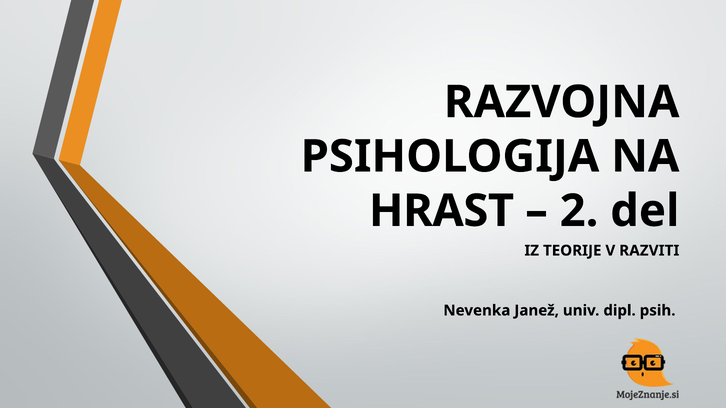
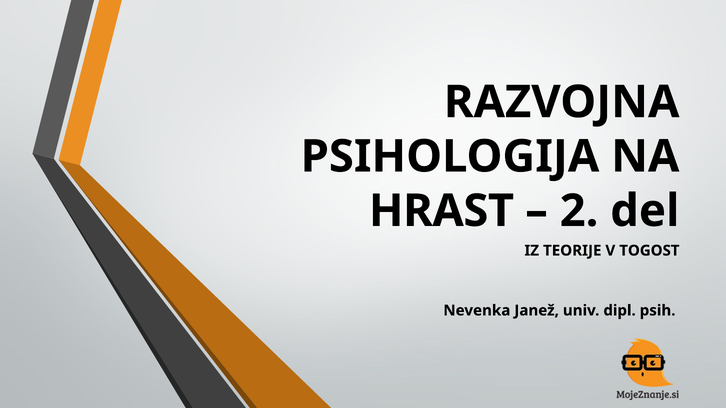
RAZVITI: RAZVITI -> TOGOST
